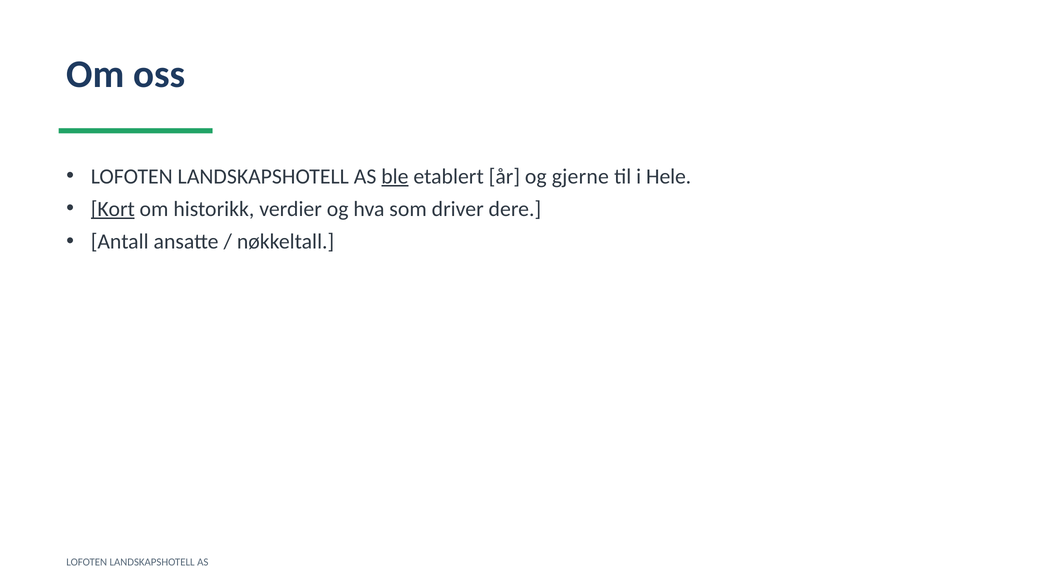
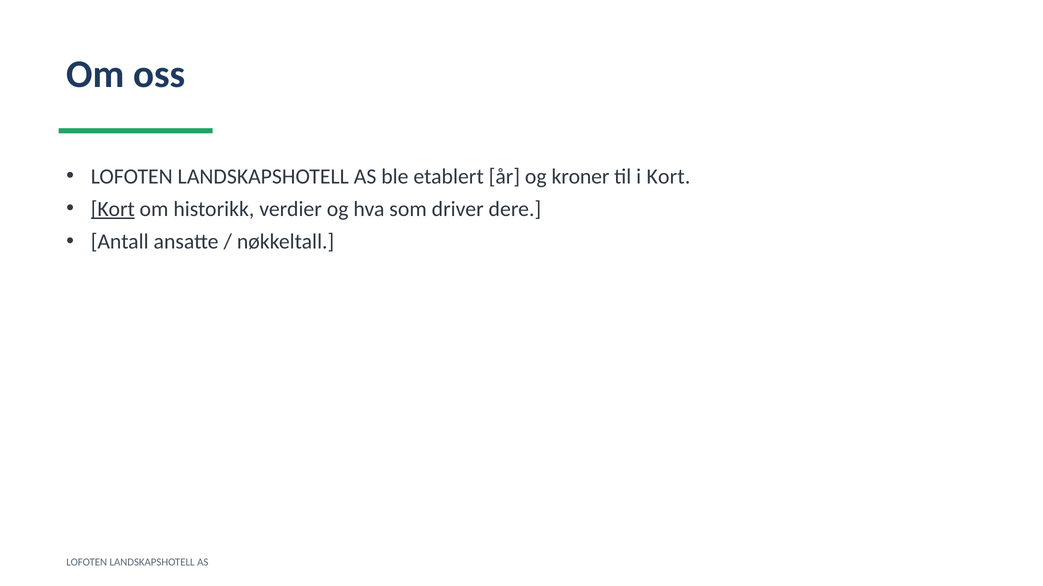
ble underline: present -> none
gjerne: gjerne -> kroner
i Hele: Hele -> Kort
